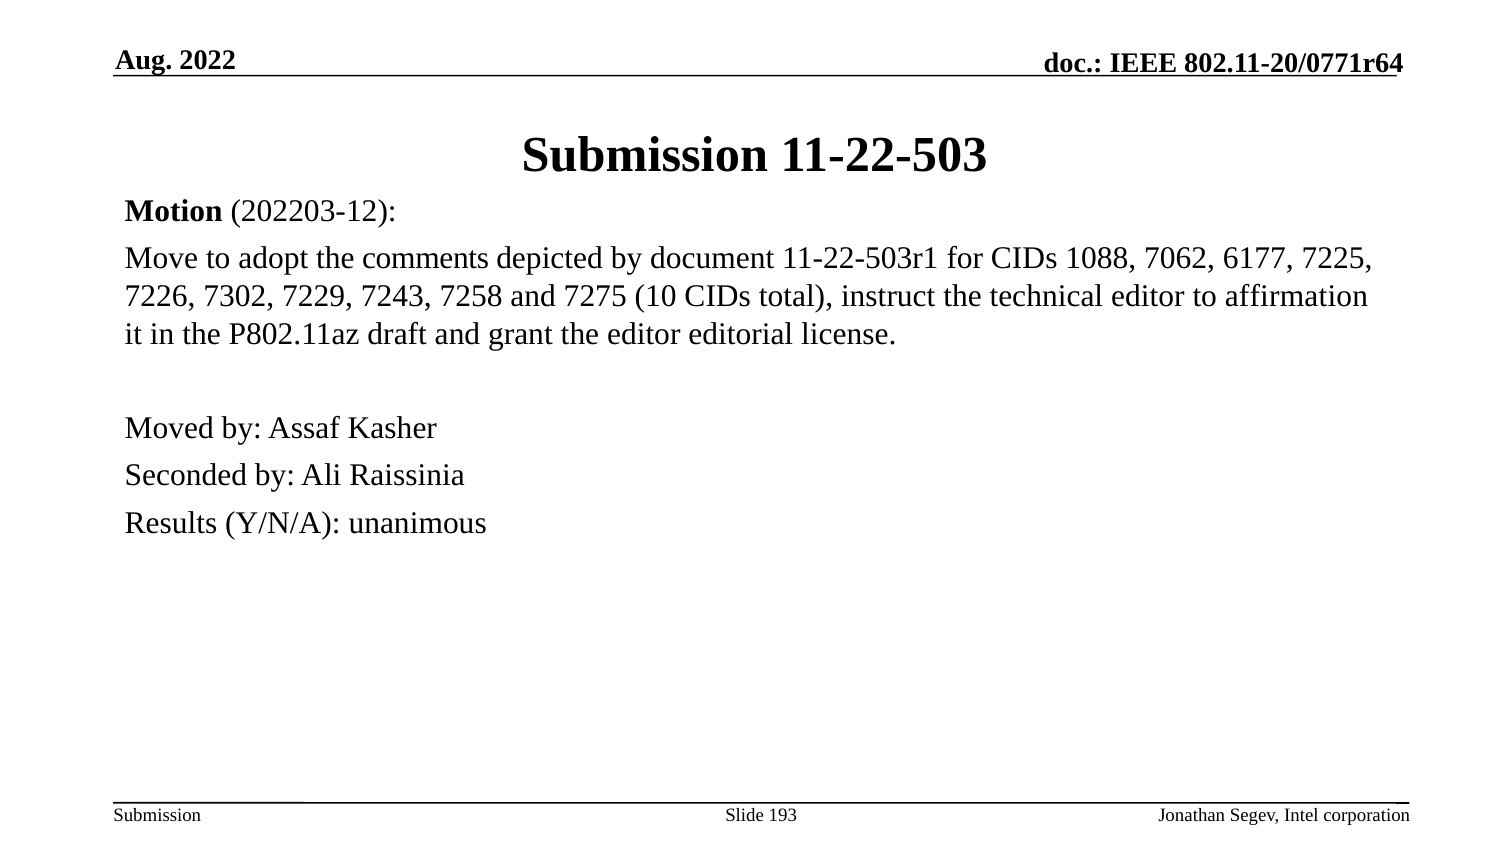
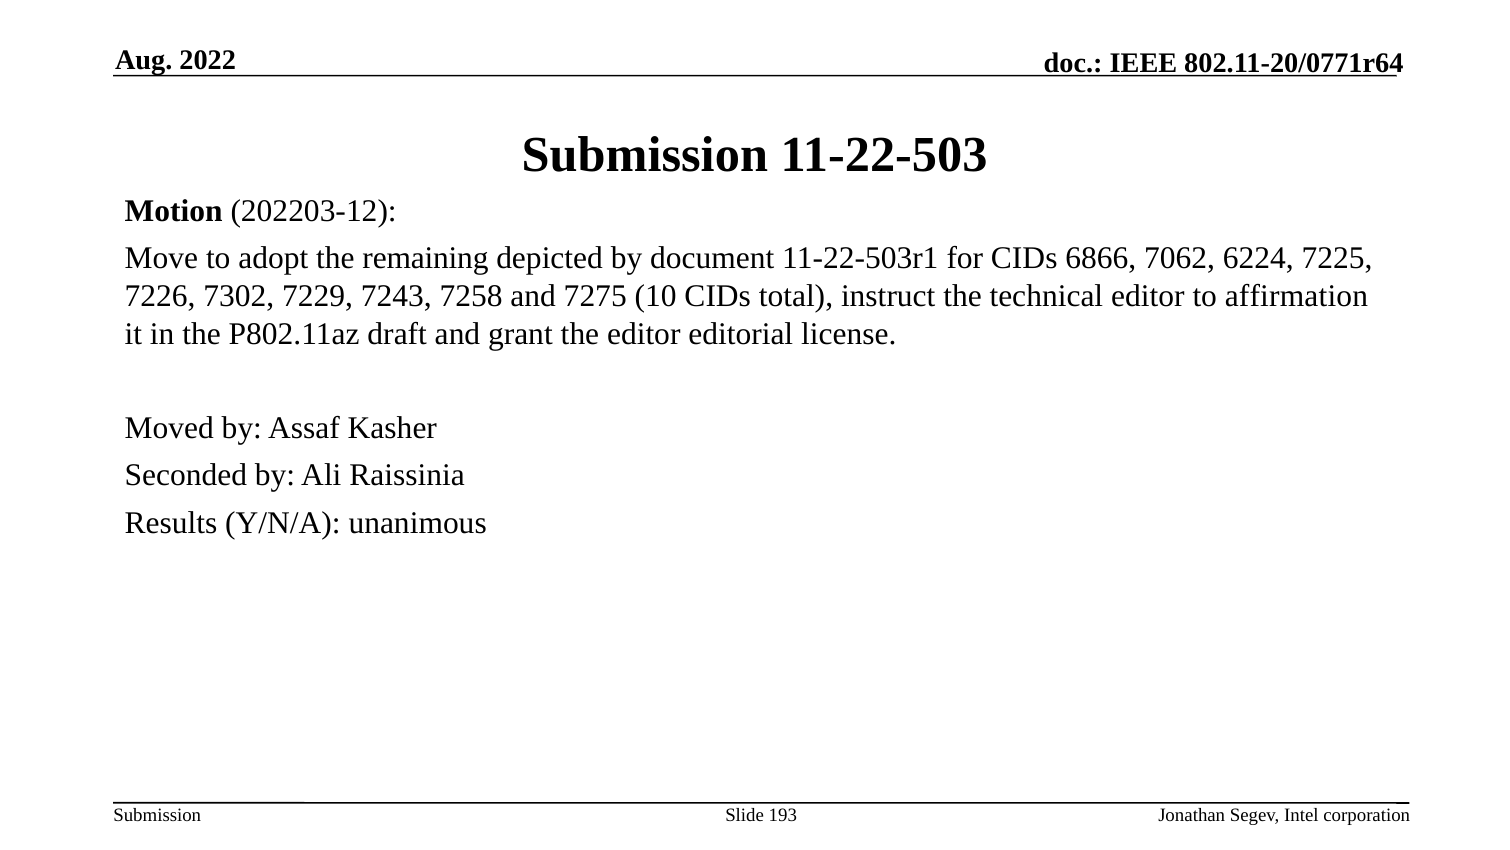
comments: comments -> remaining
1088: 1088 -> 6866
6177: 6177 -> 6224
